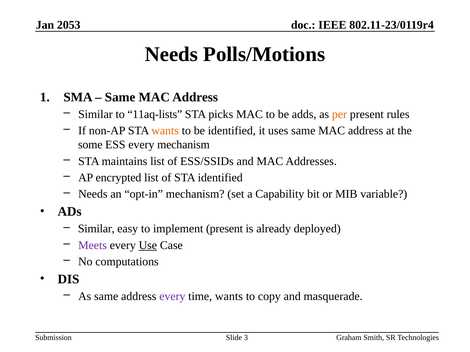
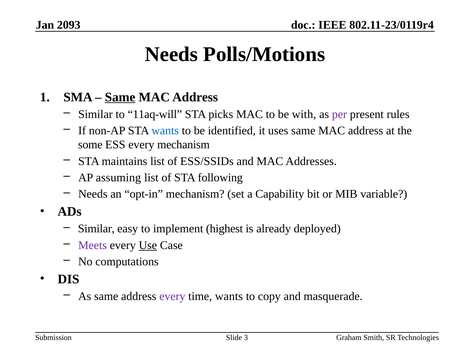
2053: 2053 -> 2093
Same at (120, 97) underline: none -> present
11aq-lists: 11aq-lists -> 11aq-will
adds: adds -> with
per colour: orange -> purple
wants at (165, 131) colour: orange -> blue
encrypted: encrypted -> assuming
STA identified: identified -> following
implement present: present -> highest
